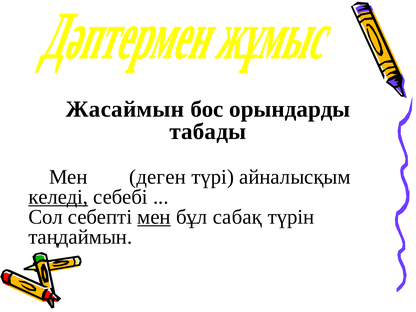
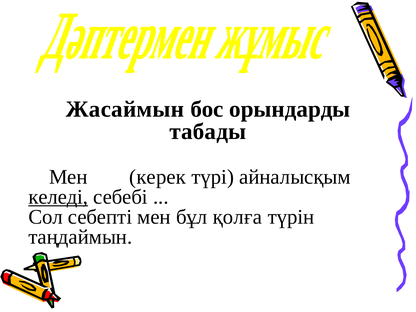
деген: деген -> керек
мен at (154, 217) underline: present -> none
сабақ: сабақ -> қолға
